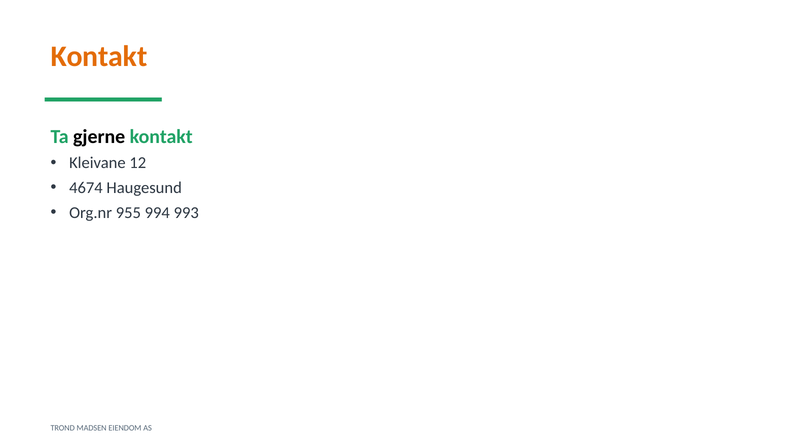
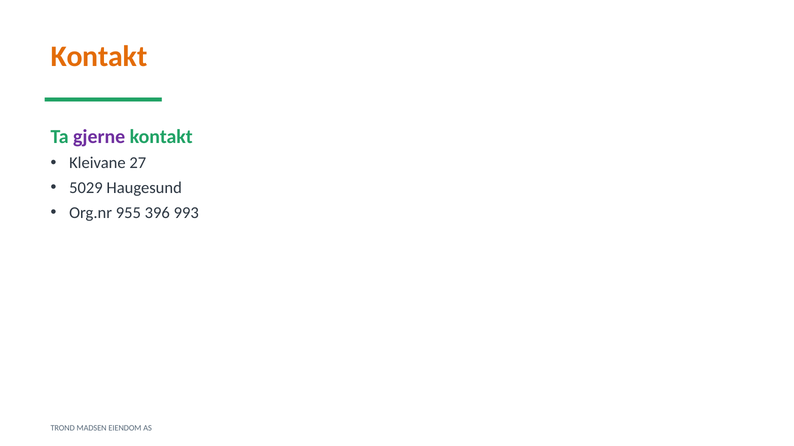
gjerne colour: black -> purple
12: 12 -> 27
4674: 4674 -> 5029
994: 994 -> 396
